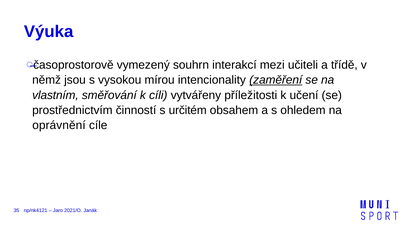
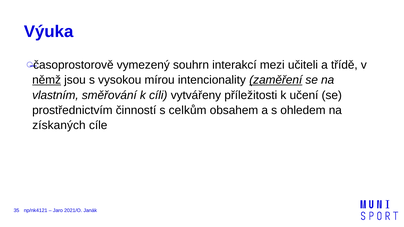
němž underline: none -> present
určitém: určitém -> celkům
oprávnění: oprávnění -> získaných
